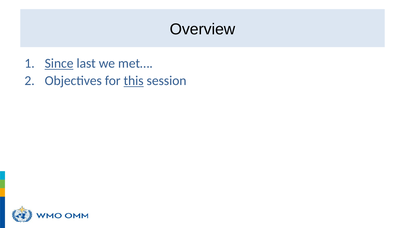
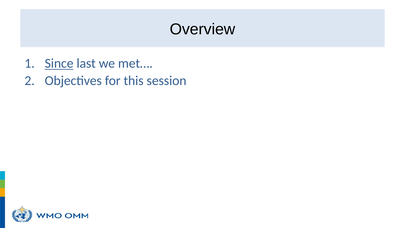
this underline: present -> none
